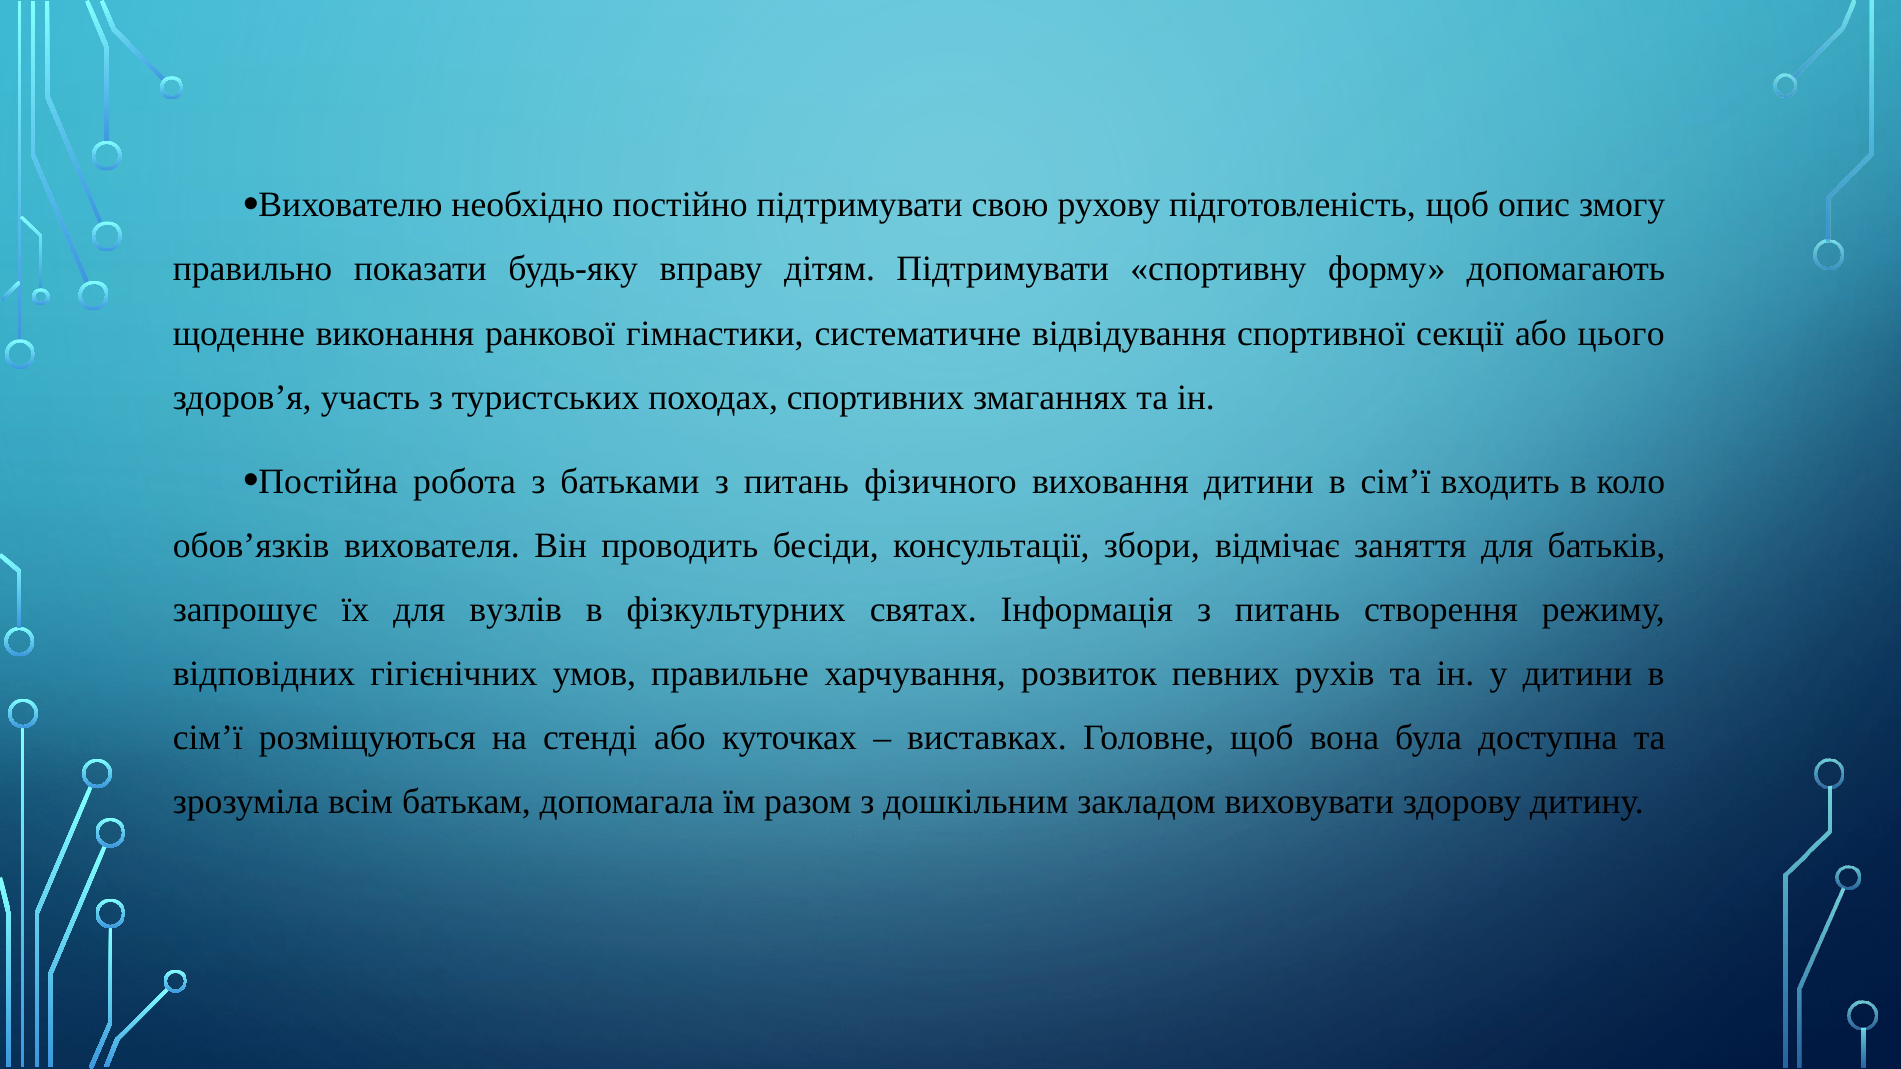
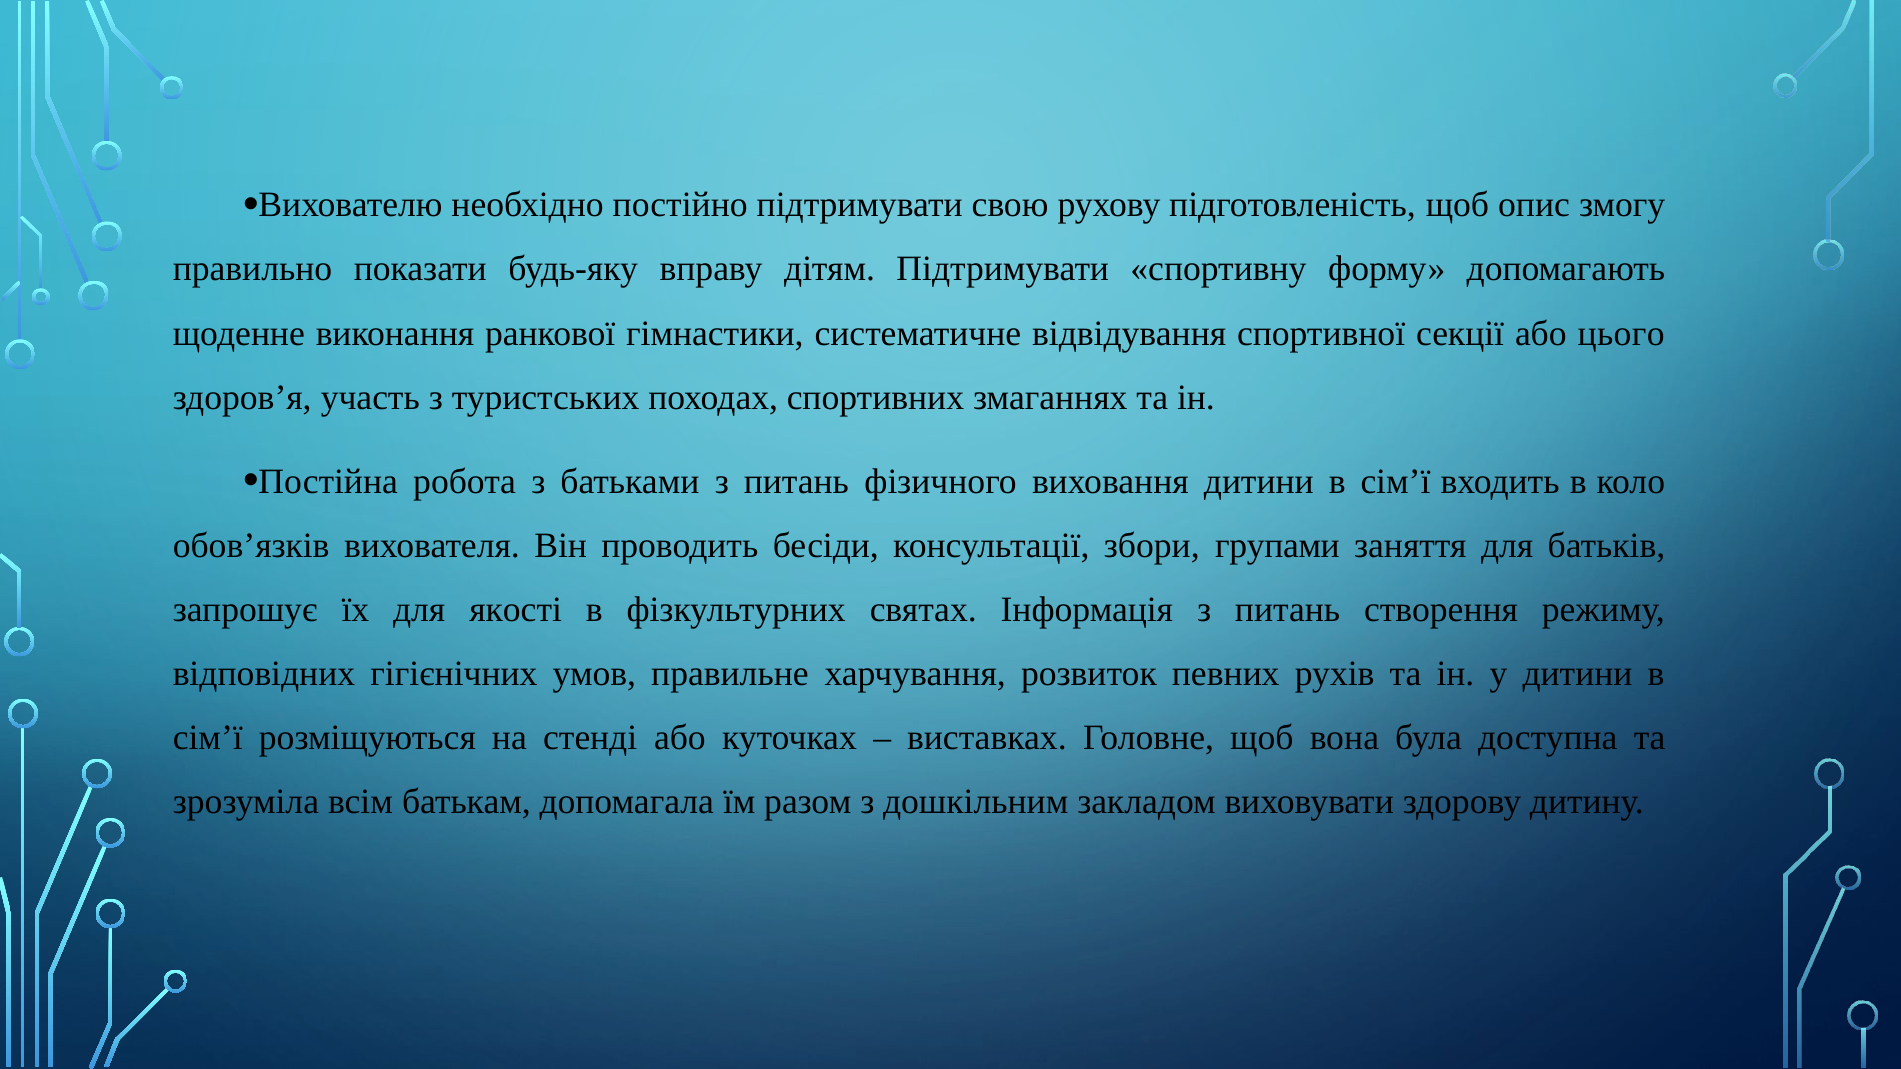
відмічає: відмічає -> групами
вузлів: вузлів -> якості
